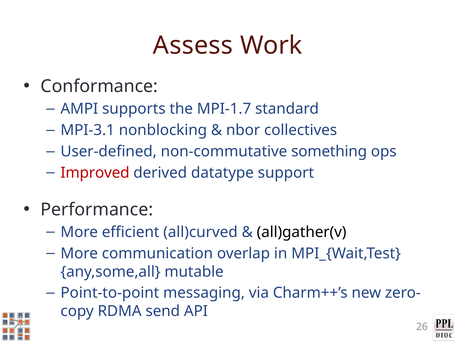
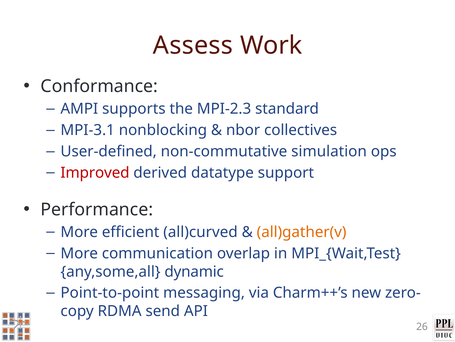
MPI-1.7: MPI-1.7 -> MPI-2.3
something: something -> simulation
all)gather(v colour: black -> orange
mutable: mutable -> dynamic
